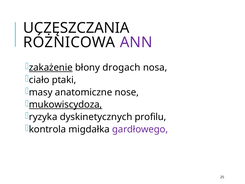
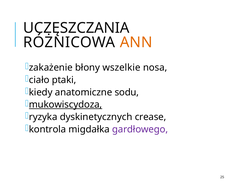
ANN colour: purple -> orange
zakażenie underline: present -> none
drogach: drogach -> wszelkie
masy: masy -> kiedy
nose: nose -> sodu
profilu: profilu -> crease
